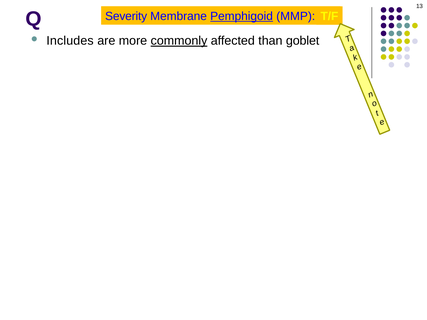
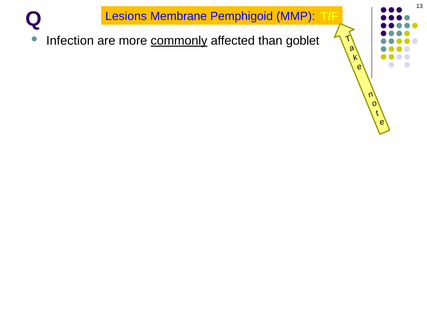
Severity: Severity -> Lesions
Pemphigoid underline: present -> none
Includes: Includes -> Infection
